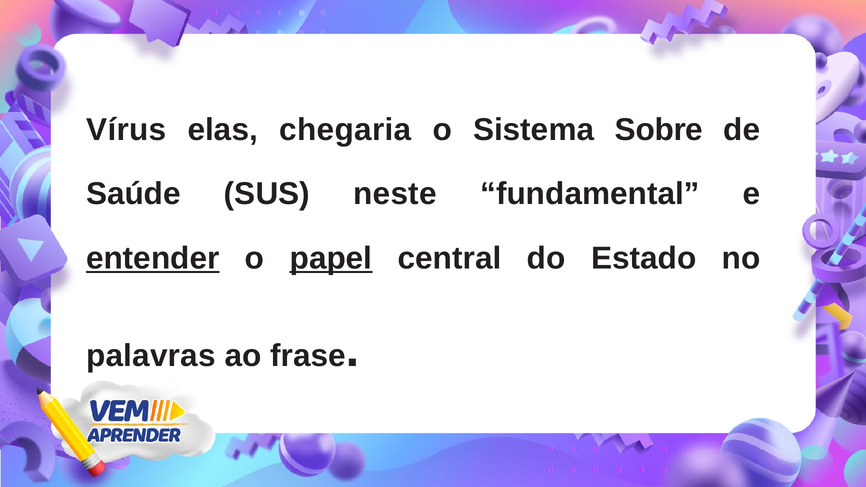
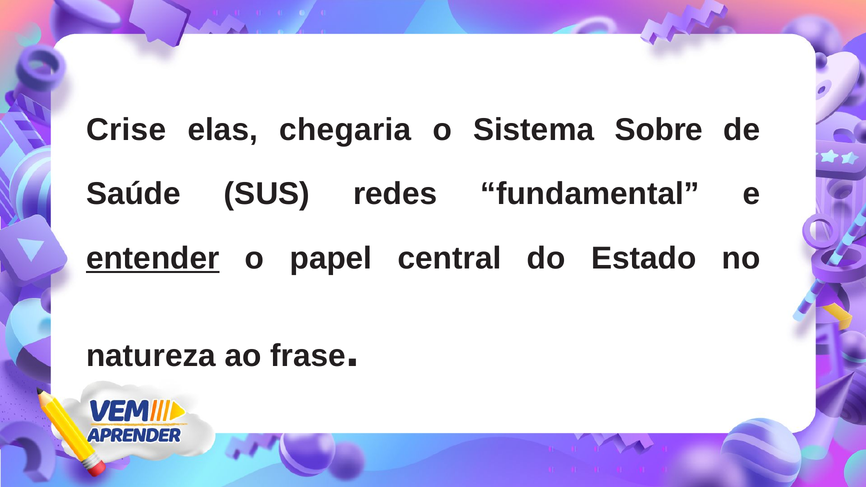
Vírus: Vírus -> Crise
neste: neste -> redes
papel underline: present -> none
palavras: palavras -> natureza
